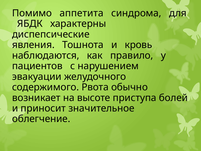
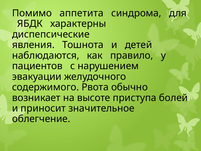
кровь: кровь -> детей
